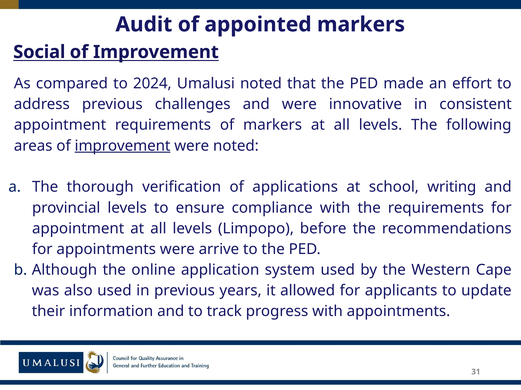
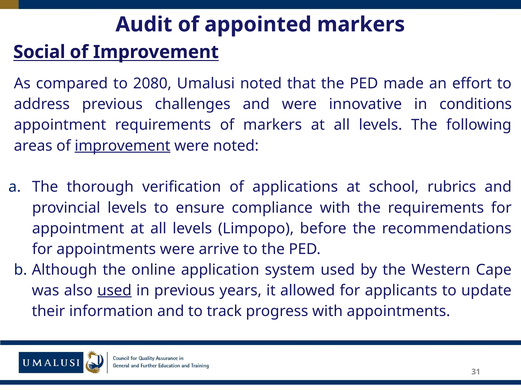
2024: 2024 -> 2080
consistent: consistent -> conditions
writing: writing -> rubrics
used at (114, 291) underline: none -> present
